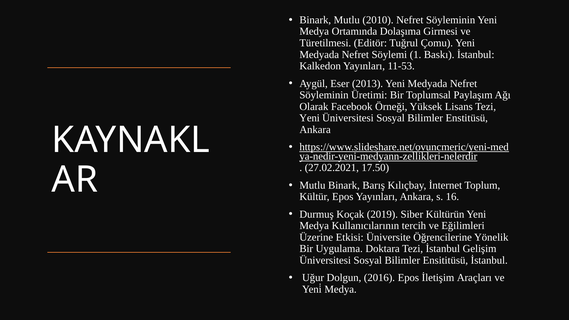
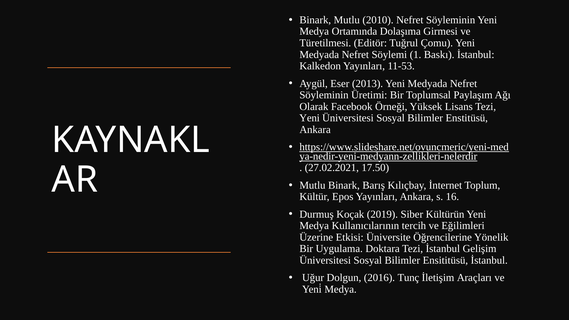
2016 Epos: Epos -> Tunç
